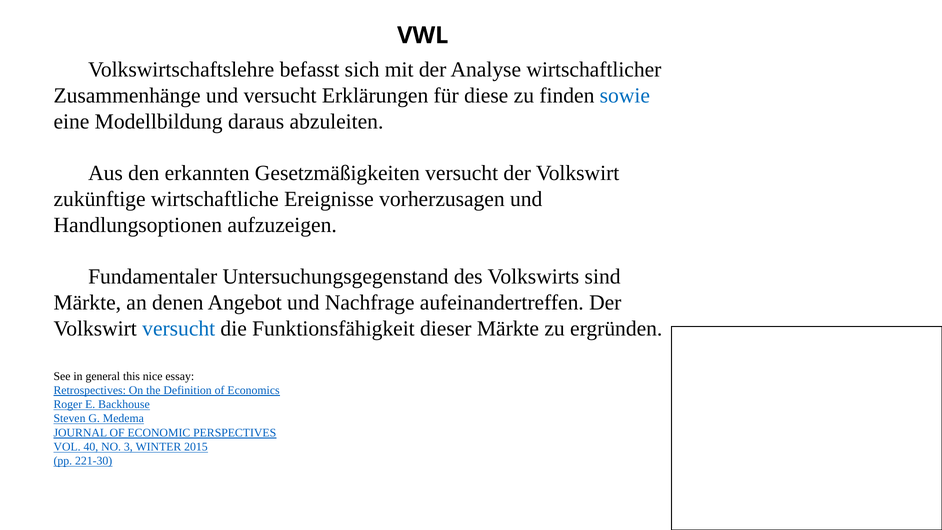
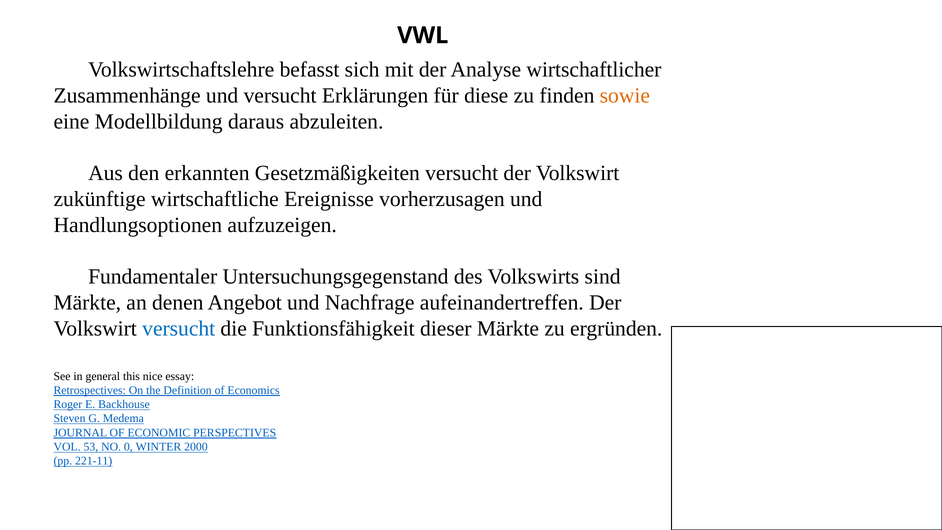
sowie colour: blue -> orange
40: 40 -> 53
3: 3 -> 0
2015: 2015 -> 2000
221-30: 221-30 -> 221-11
